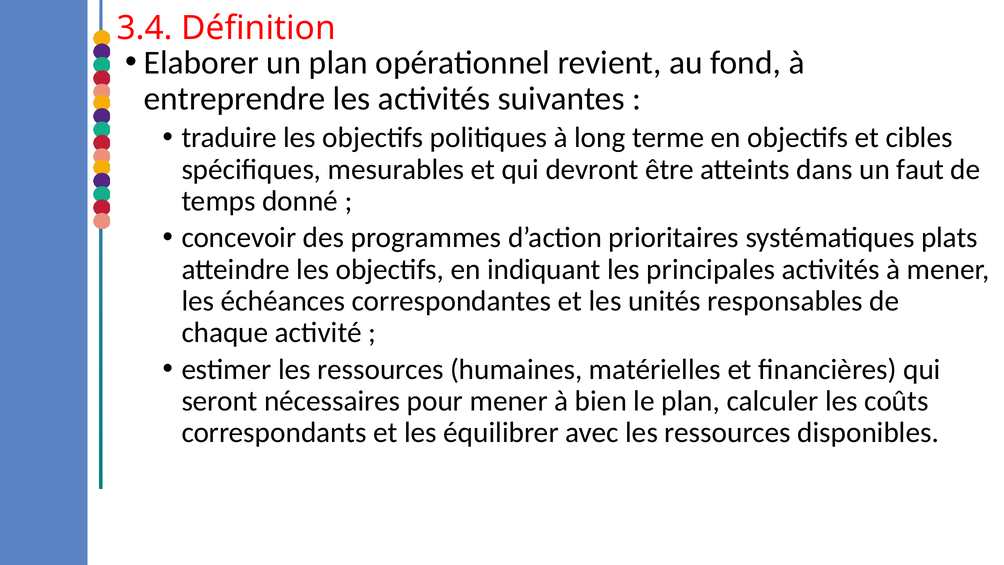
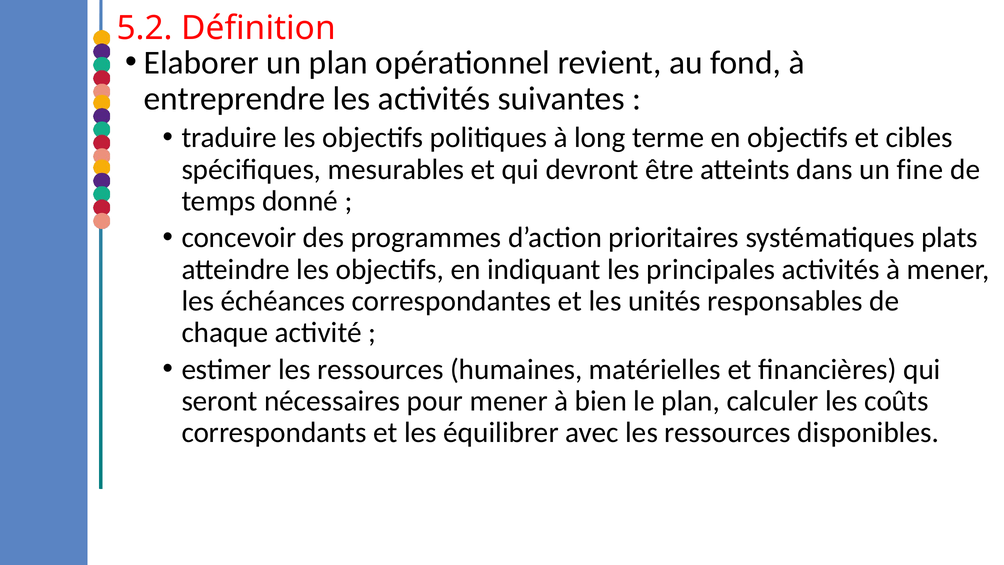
3.4: 3.4 -> 5.2
faut: faut -> fine
